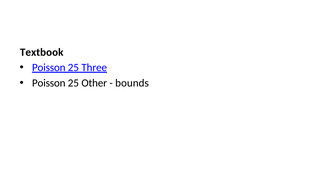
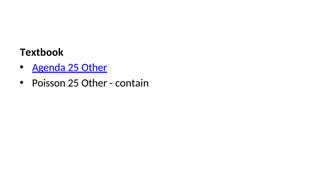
Poisson at (49, 68): Poisson -> Agenda
Three at (94, 68): Three -> Other
bounds: bounds -> contain
